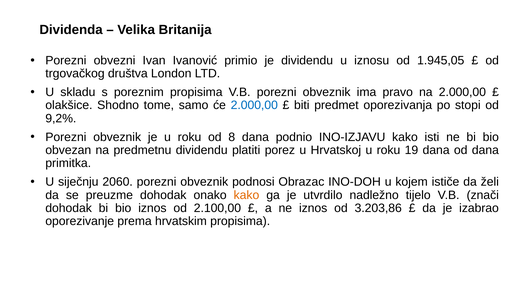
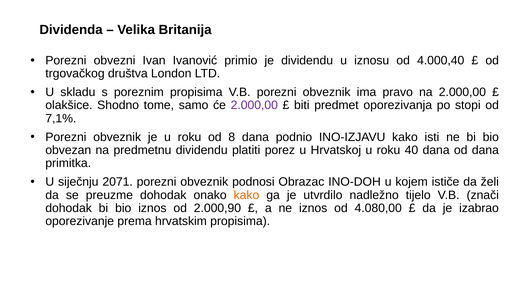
1.945,05: 1.945,05 -> 4.000,40
2.000,00 at (254, 105) colour: blue -> purple
9,2%: 9,2% -> 7,1%
19: 19 -> 40
2060: 2060 -> 2071
2.100,00: 2.100,00 -> 2.000,90
3.203,86: 3.203,86 -> 4.080,00
